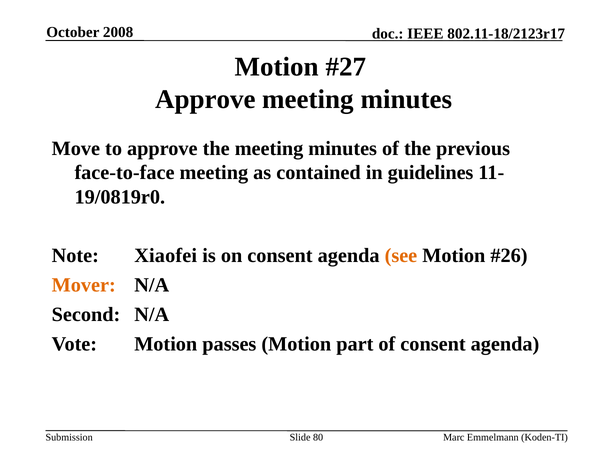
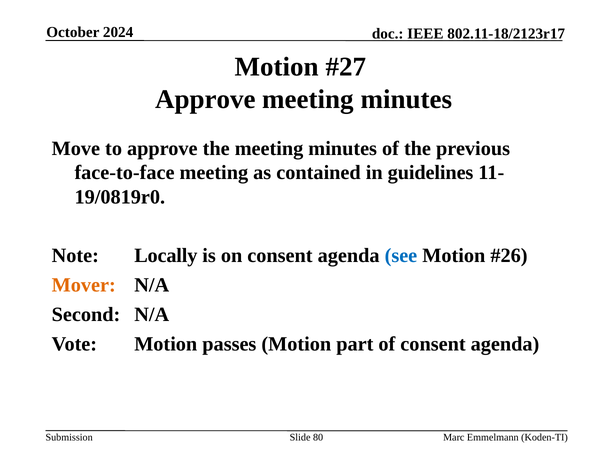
2008: 2008 -> 2024
Xiaofei: Xiaofei -> Locally
see colour: orange -> blue
